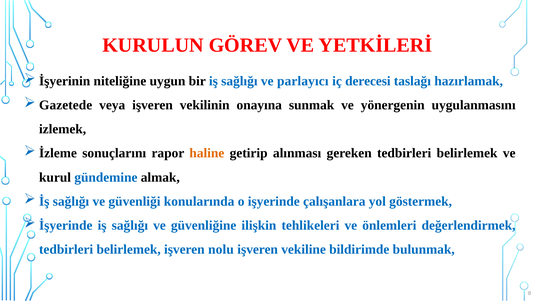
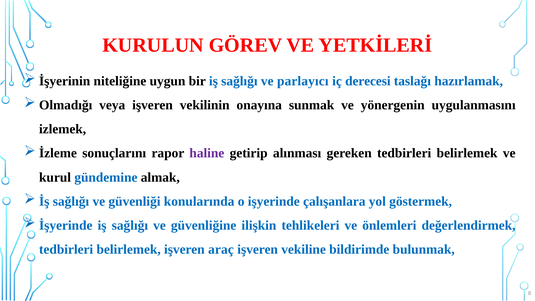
Gazetede: Gazetede -> Olmadığı
haline colour: orange -> purple
nolu: nolu -> araç
